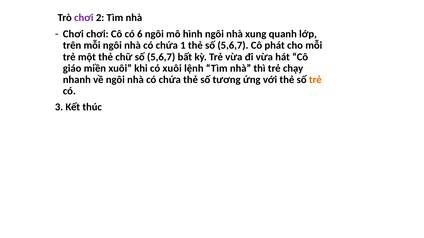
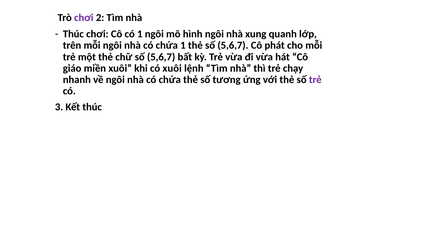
Chơi at (73, 34): Chơi -> Thúc
có 6: 6 -> 1
trẻ at (315, 80) colour: orange -> purple
